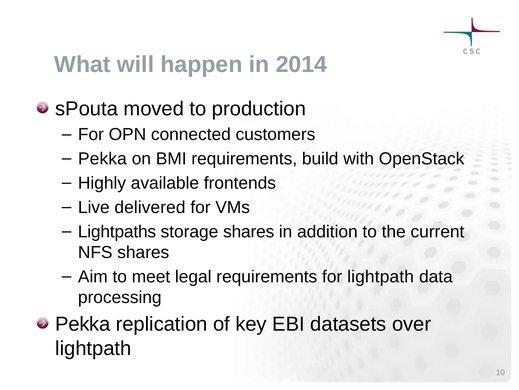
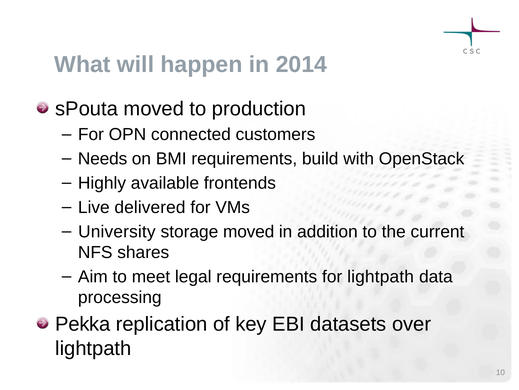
Pekka at (102, 159): Pekka -> Needs
Lightpaths: Lightpaths -> University
storage shares: shares -> moved
